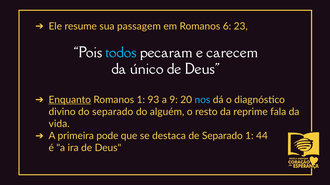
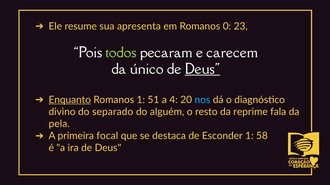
passagem: passagem -> apresenta
6: 6 -> 0
todos colour: light blue -> light green
Deus at (202, 69) underline: none -> present
93: 93 -> 51
9: 9 -> 4
vida: vida -> pela
pode: pode -> focal
de Separado: Separado -> Esconder
44: 44 -> 58
